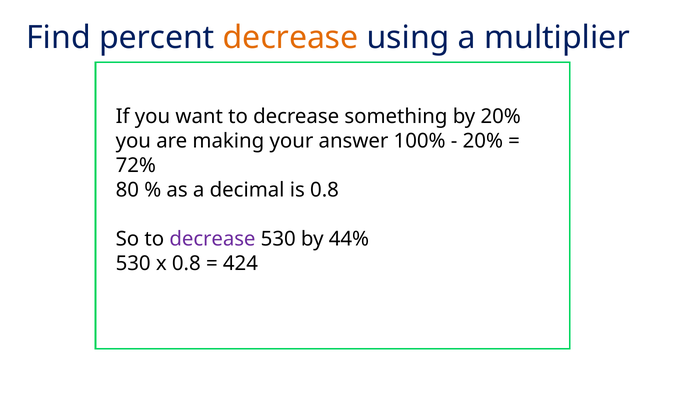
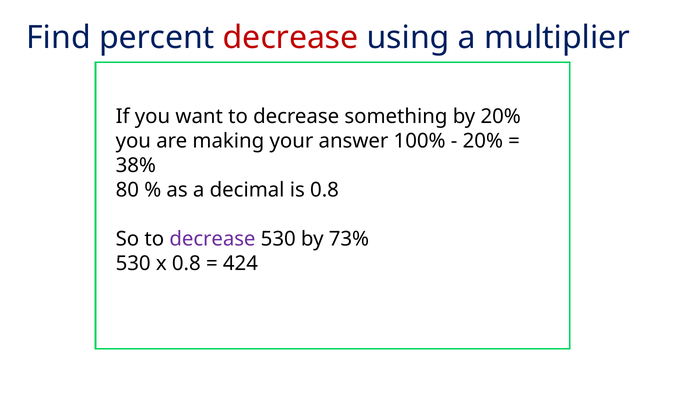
decrease at (291, 38) colour: orange -> red
72%: 72% -> 38%
44%: 44% -> 73%
